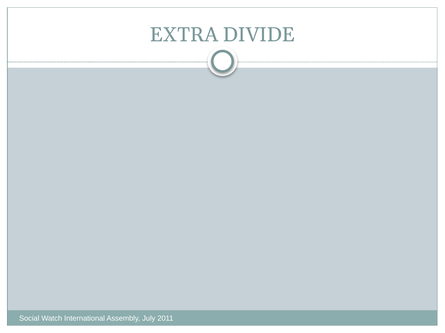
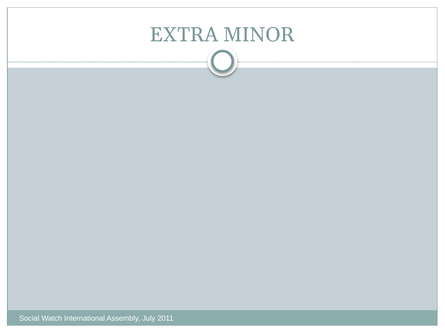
DIVIDE: DIVIDE -> MINOR
